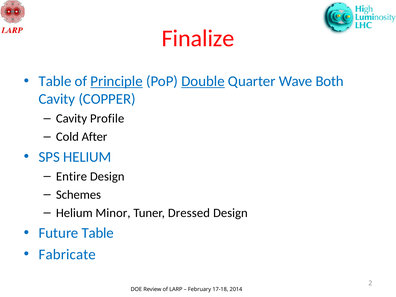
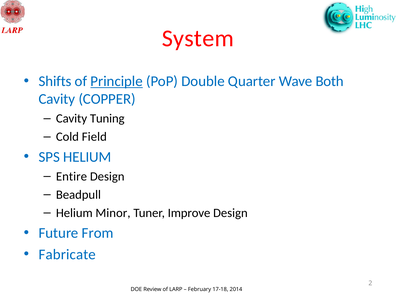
Finalize: Finalize -> System
Table at (55, 81): Table -> Shifts
Double underline: present -> none
Profile: Profile -> Tuning
After: After -> Field
Schemes: Schemes -> Beadpull
Dressed: Dressed -> Improve
Future Table: Table -> From
